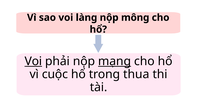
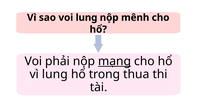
làng at (86, 18): làng -> lung
mông: mông -> mênh
Voi underline: present -> none
vì cuộc: cuộc -> lung
